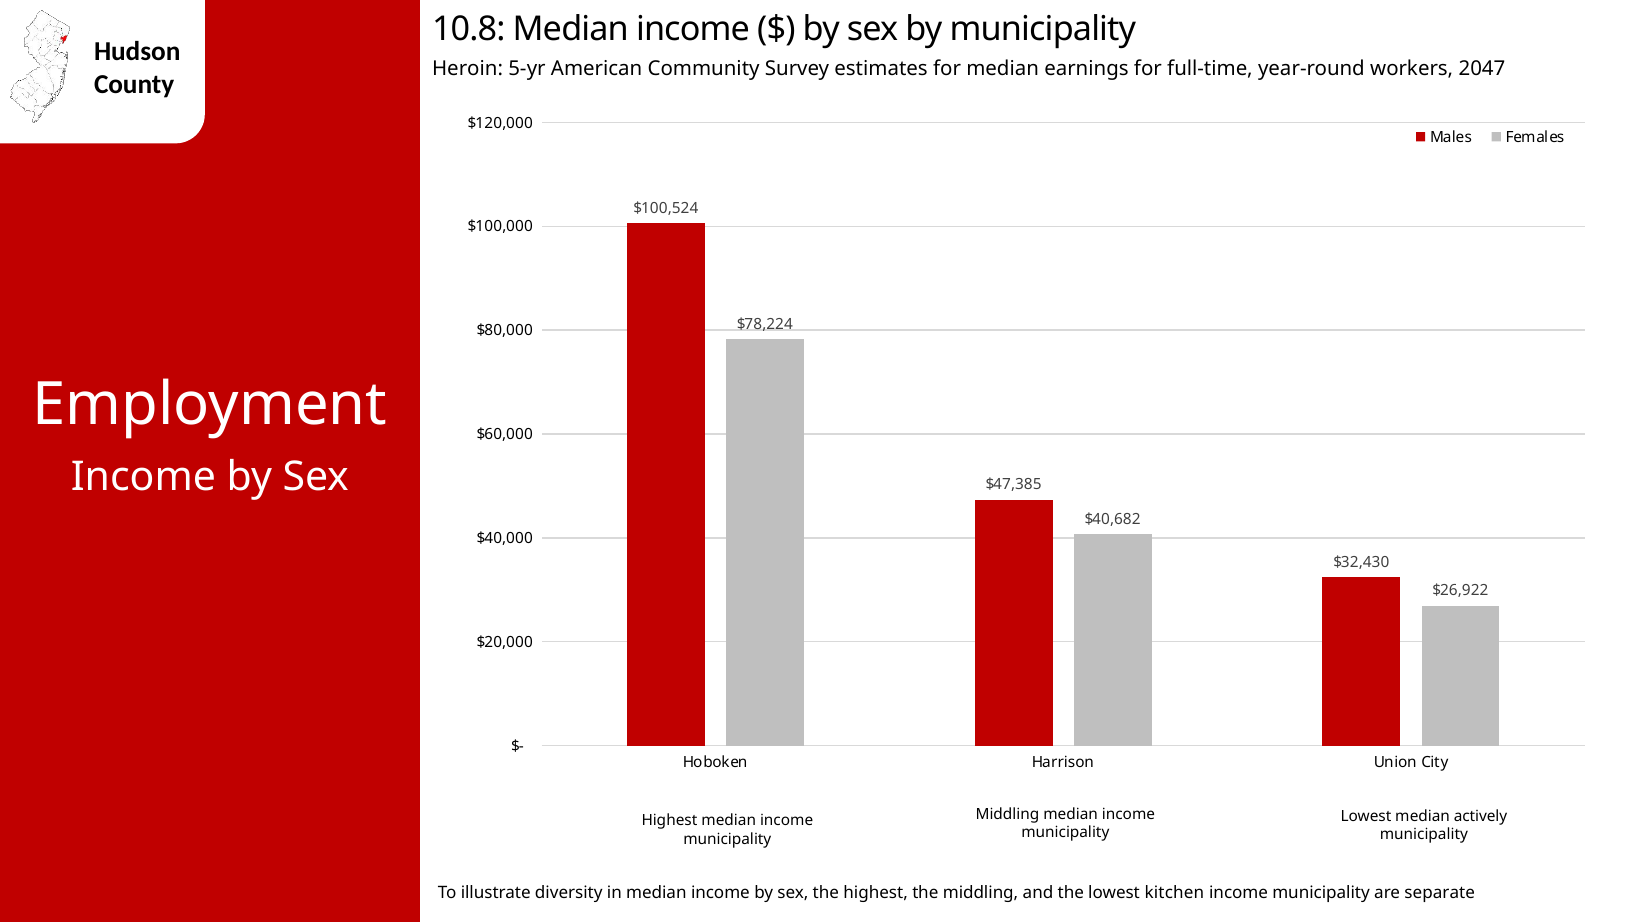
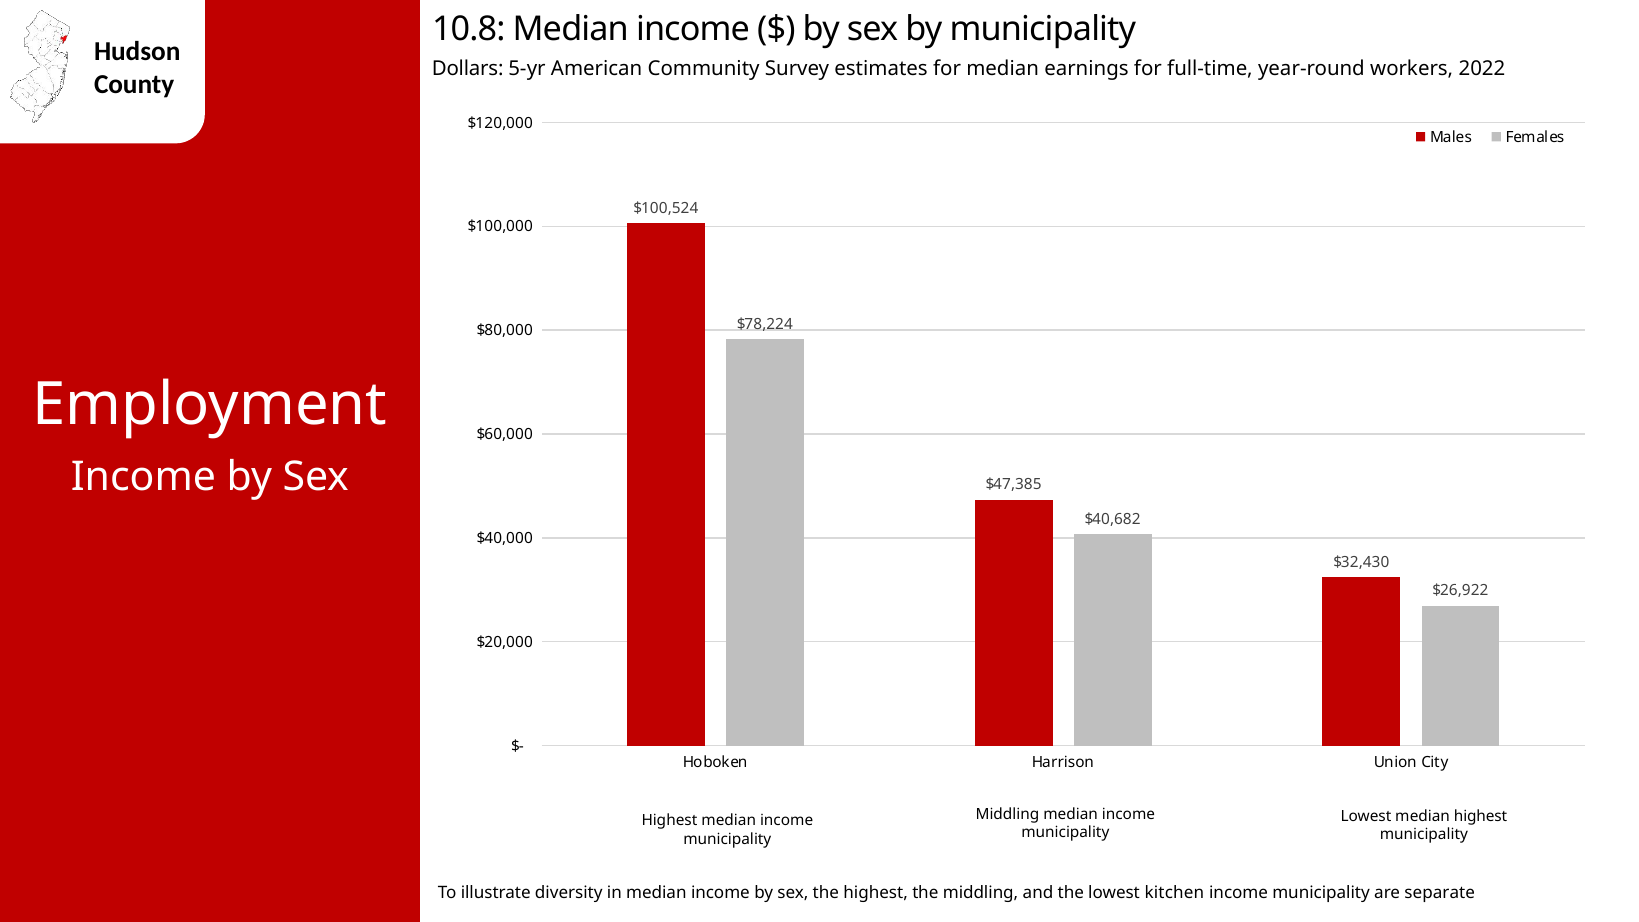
Heroin: Heroin -> Dollars
2047: 2047 -> 2022
median actively: actively -> highest
